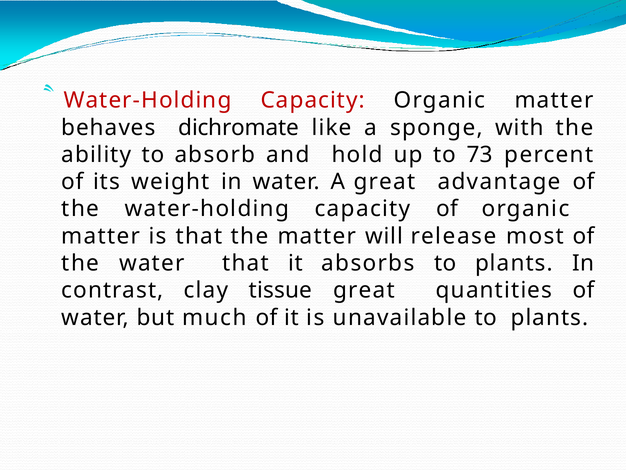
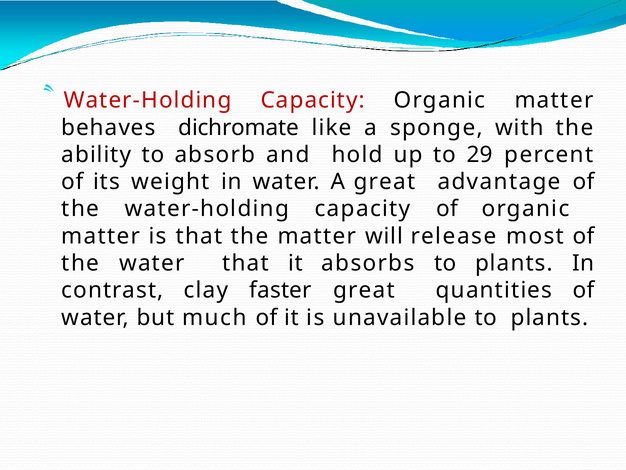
73: 73 -> 29
tissue: tissue -> faster
